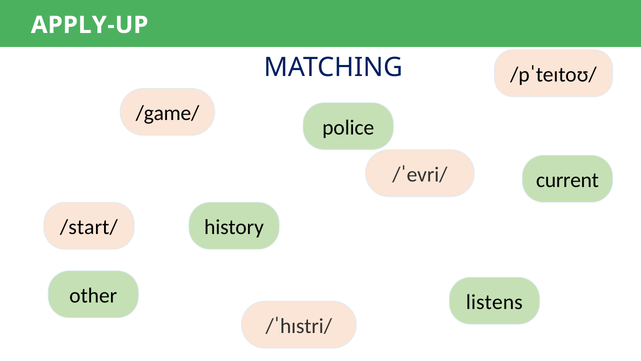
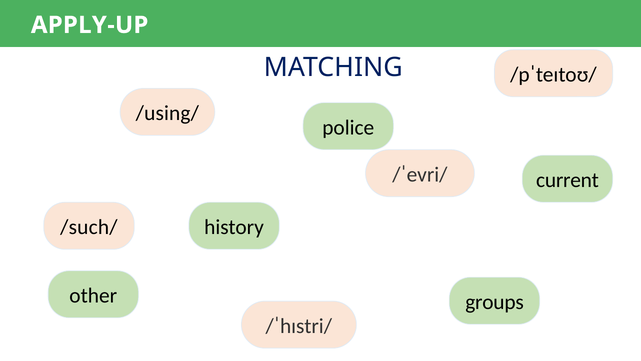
/game/: /game/ -> /using/
/start/: /start/ -> /such/
listens: listens -> groups
